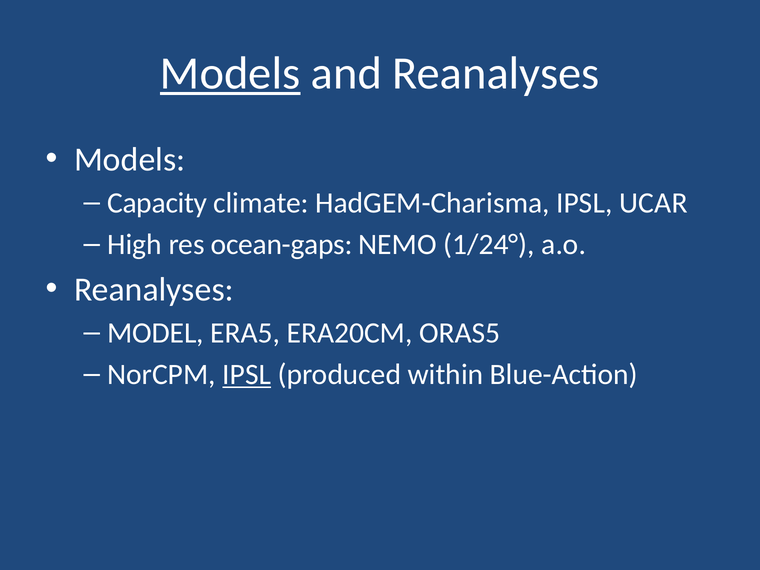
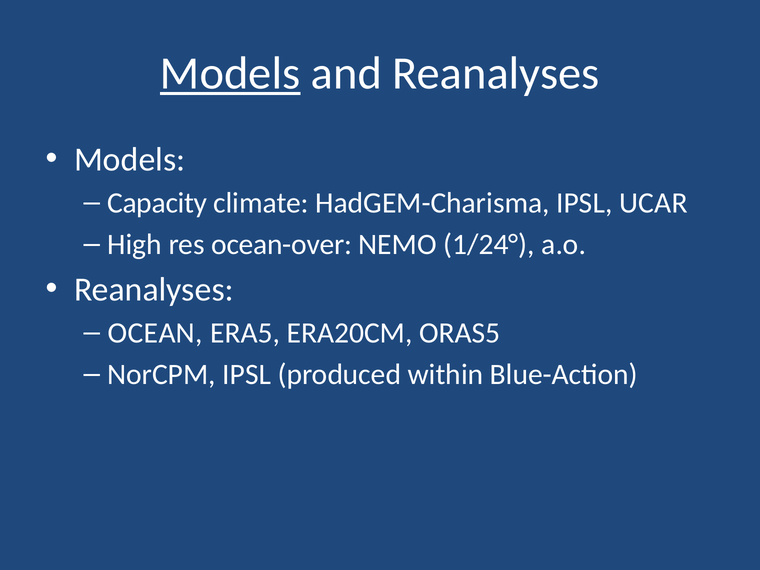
ocean-gaps: ocean-gaps -> ocean-over
MODEL: MODEL -> OCEAN
IPSL at (247, 375) underline: present -> none
